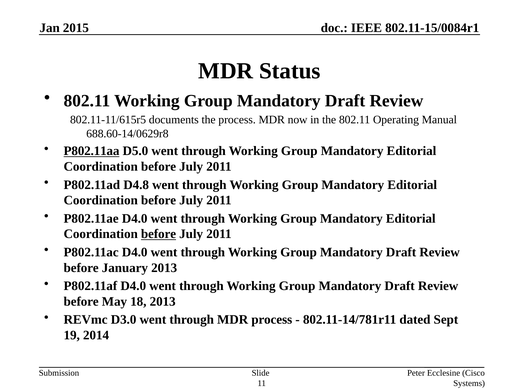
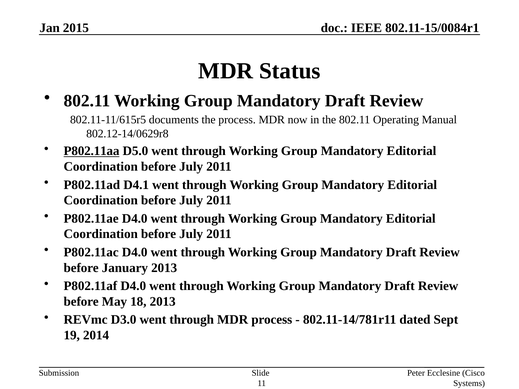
688.60-14/0629r8: 688.60-14/0629r8 -> 802.12-14/0629r8
D4.8: D4.8 -> D4.1
before at (159, 234) underline: present -> none
